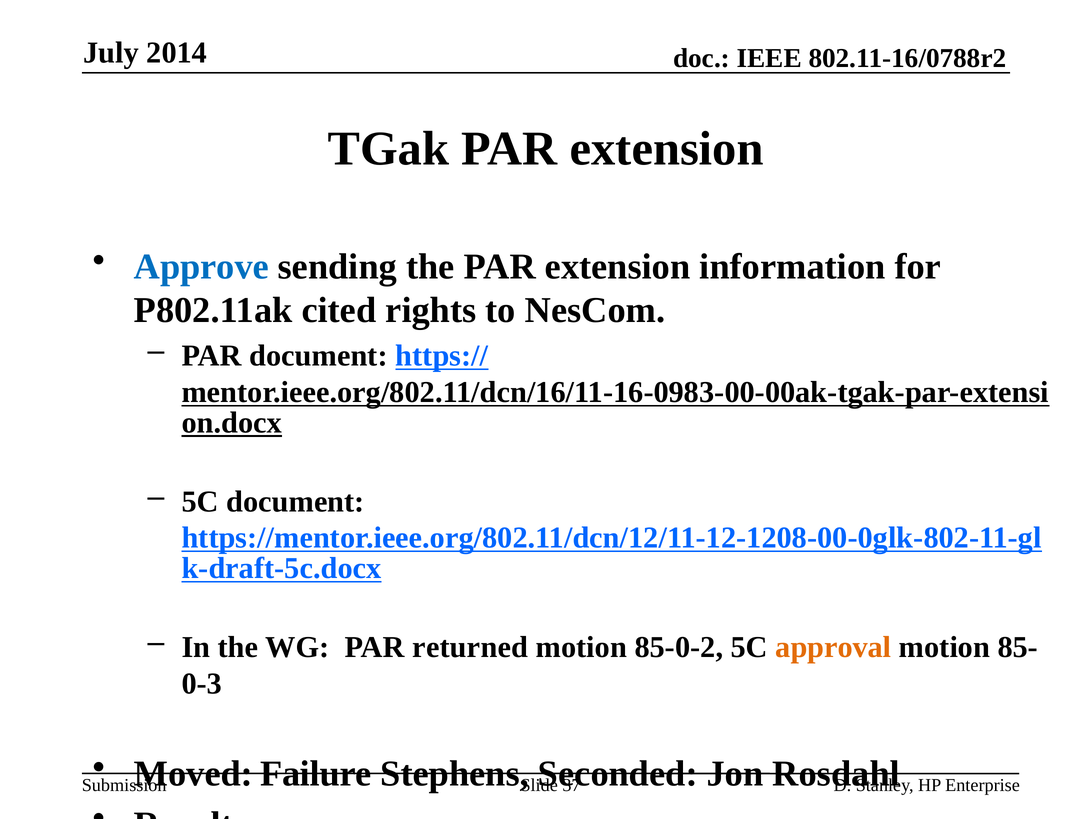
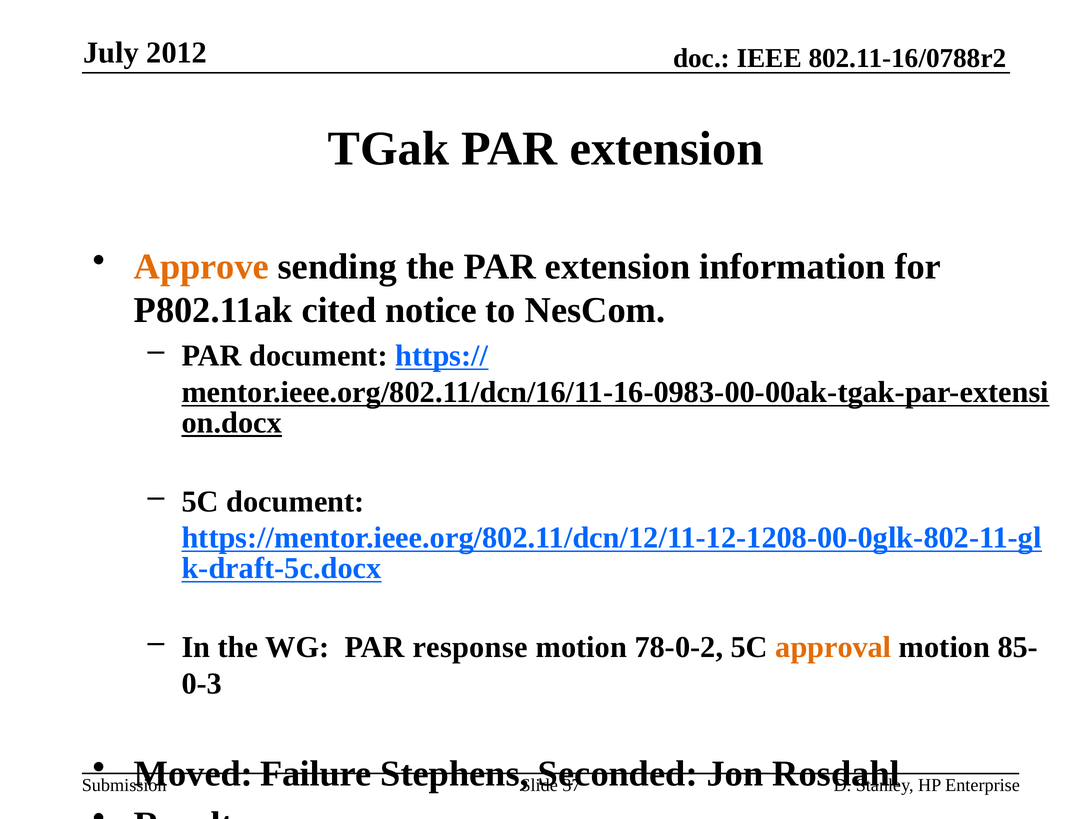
2014: 2014 -> 2012
Approve colour: blue -> orange
rights: rights -> notice
returned: returned -> response
85-0-2: 85-0-2 -> 78-0-2
